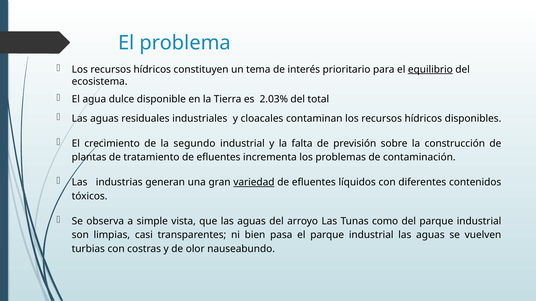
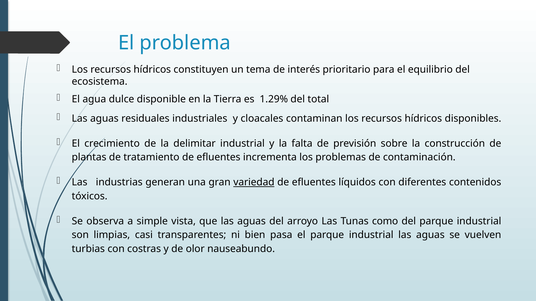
equilibrio underline: present -> none
2.03%: 2.03% -> 1.29%
segundo: segundo -> delimitar
